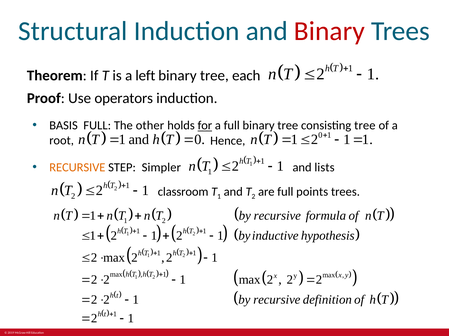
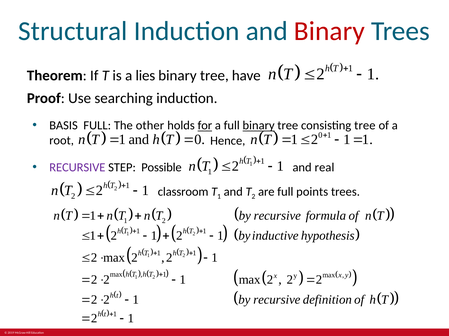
left: left -> lies
each: each -> have
operators: operators -> searching
binary at (259, 126) underline: none -> present
RECURSIVE at (77, 168) colour: orange -> purple
Simpler: Simpler -> Possible
lists: lists -> real
